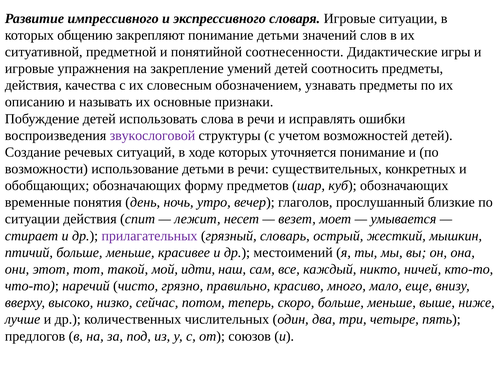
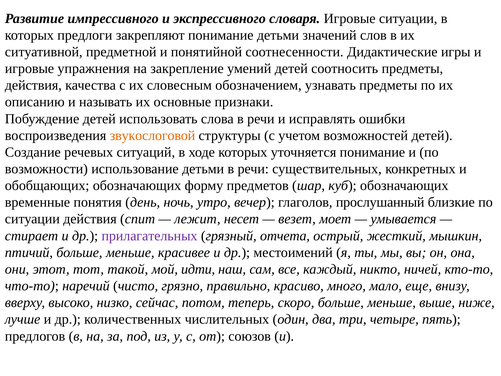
общению: общению -> предлоги
звукослоговой colour: purple -> orange
словарь: словарь -> отчета
